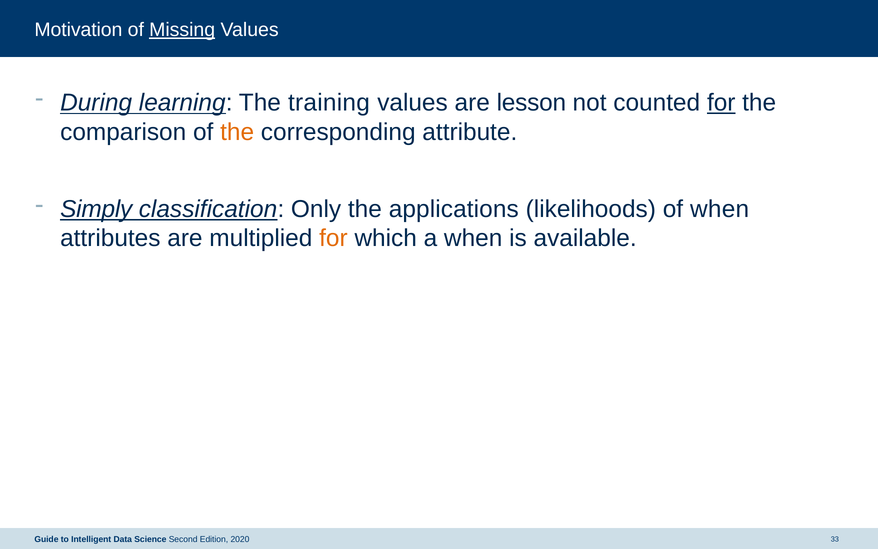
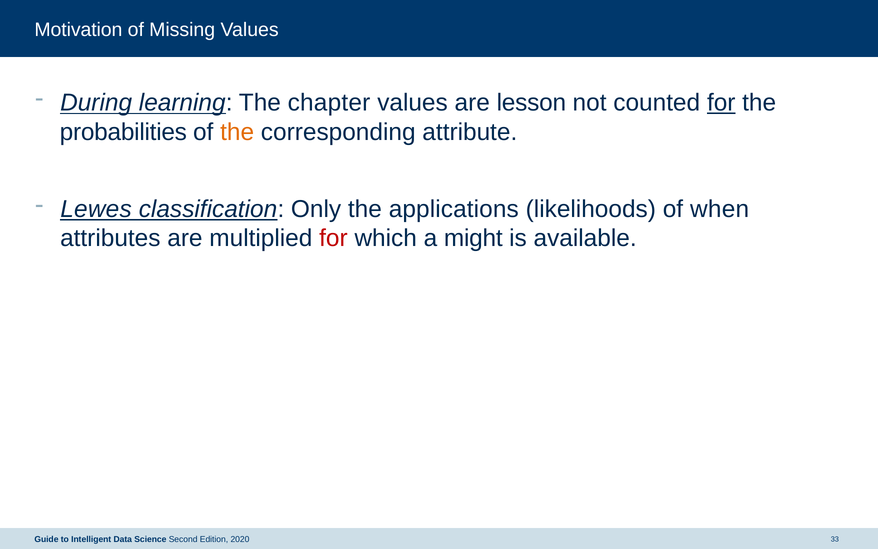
Missing underline: present -> none
training: training -> chapter
comparison: comparison -> probabilities
Simply: Simply -> Lewes
for at (333, 238) colour: orange -> red
a when: when -> might
